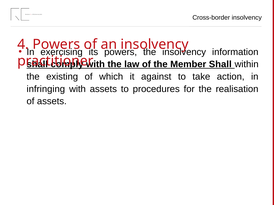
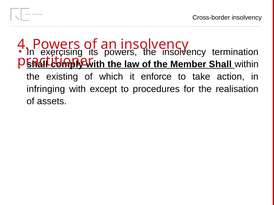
information: information -> termination
against: against -> enforce
with assets: assets -> except
